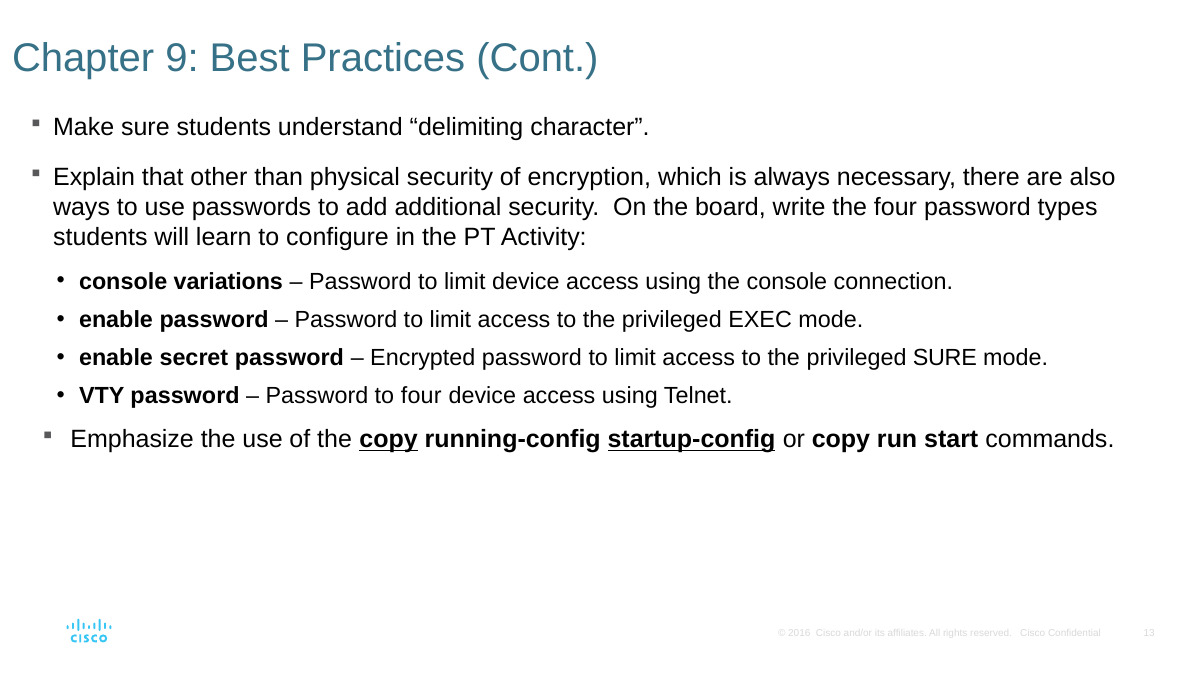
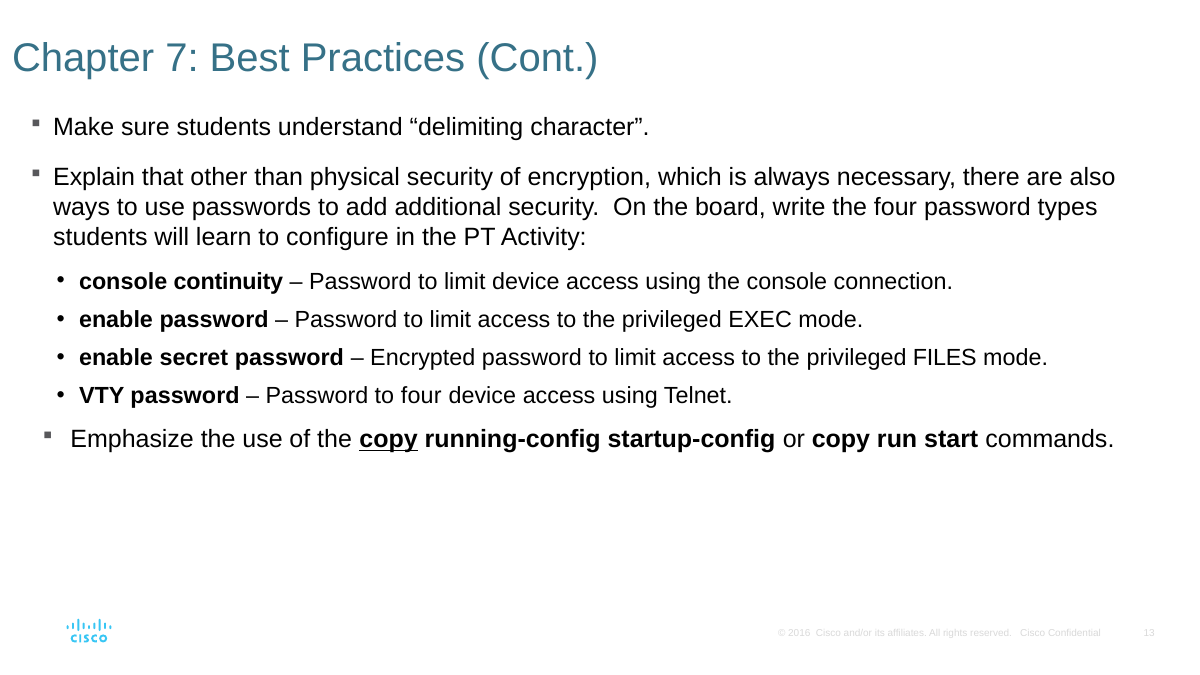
9: 9 -> 7
variations: variations -> continuity
privileged SURE: SURE -> FILES
startup-config underline: present -> none
